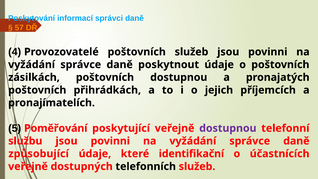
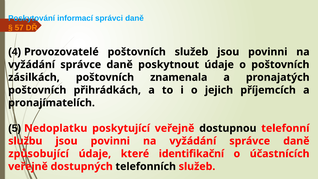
poštovních dostupnou: dostupnou -> znamenala
Poměřování: Poměřování -> Nedoplatku
dostupnou at (228, 128) colour: purple -> black
